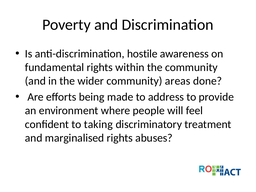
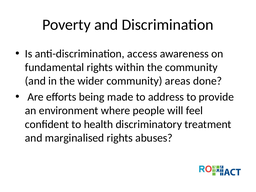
hostile: hostile -> access
taking: taking -> health
